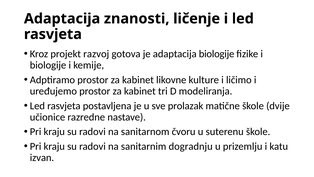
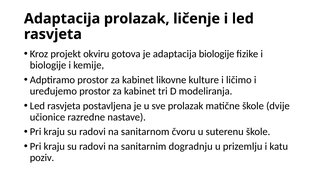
Adaptacija znanosti: znanosti -> prolazak
razvoj: razvoj -> okviru
izvan: izvan -> poziv
